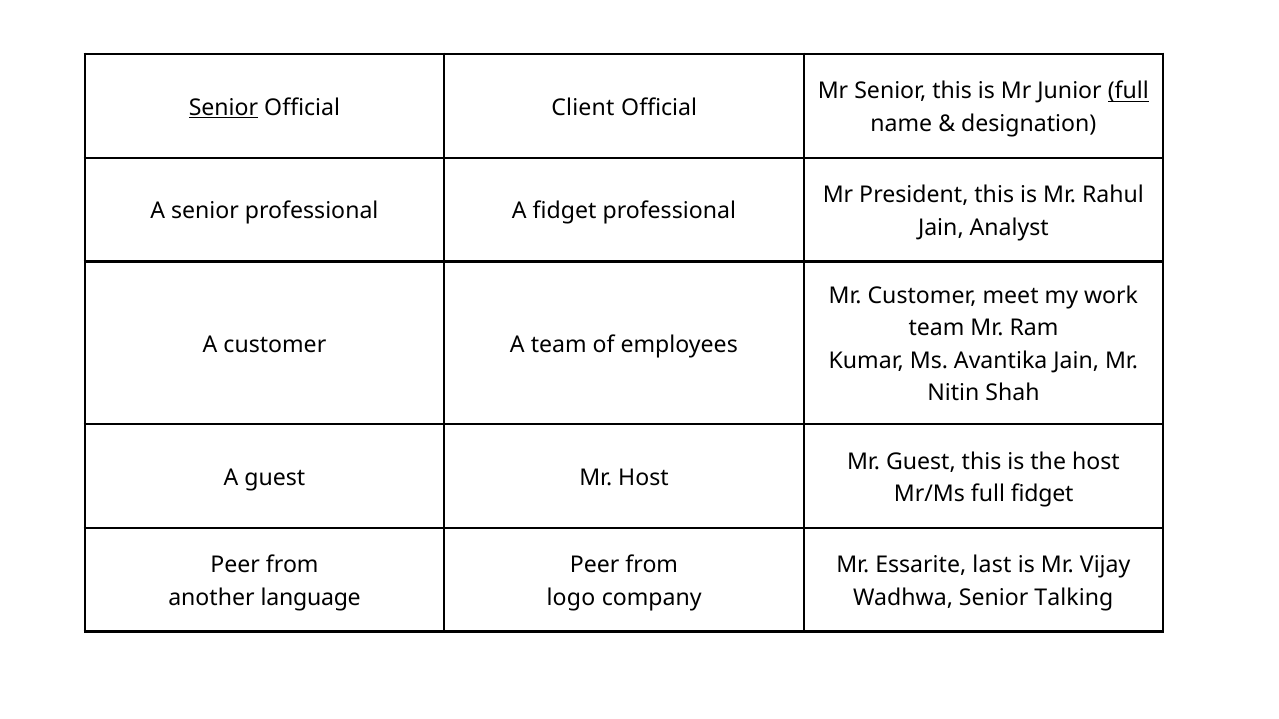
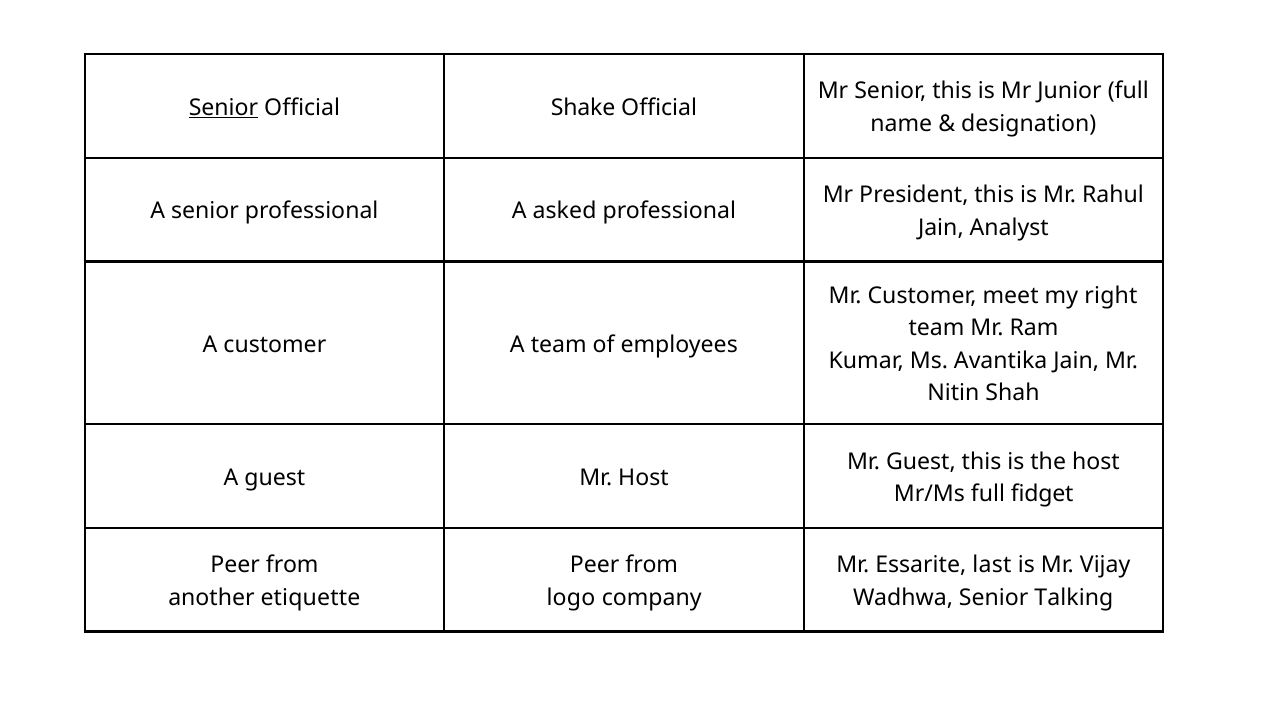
full at (1128, 91) underline: present -> none
Client: Client -> Shake
A fidget: fidget -> asked
work: work -> right
language: language -> etiquette
